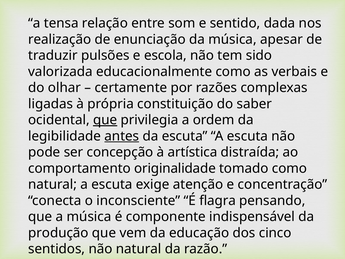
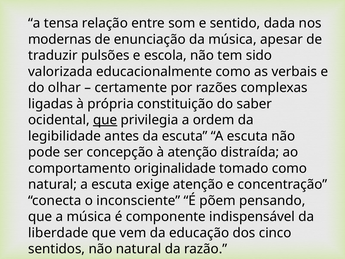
realização: realização -> modernas
antes underline: present -> none
à artística: artística -> atenção
flagra: flagra -> põem
produção: produção -> liberdade
